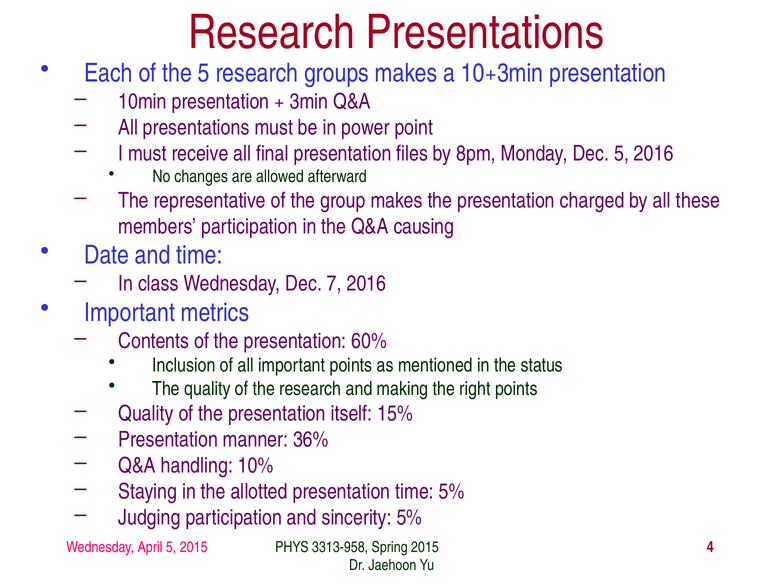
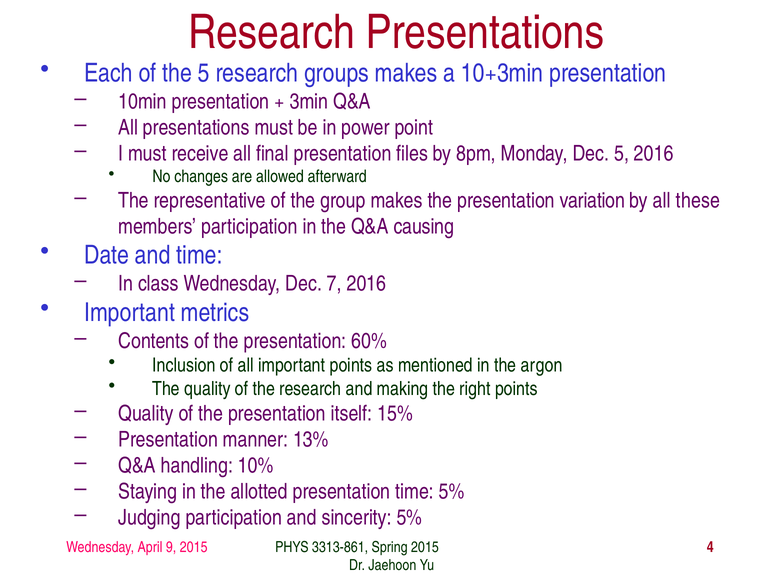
charged: charged -> variation
status: status -> argon
36%: 36% -> 13%
April 5: 5 -> 9
3313-958: 3313-958 -> 3313-861
